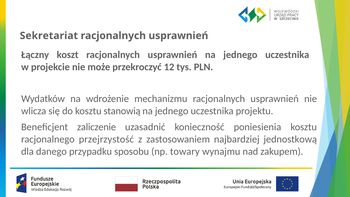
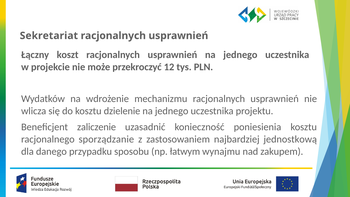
stanowią: stanowią -> dzielenie
przejrzystość: przejrzystość -> sporządzanie
towary: towary -> łatwym
